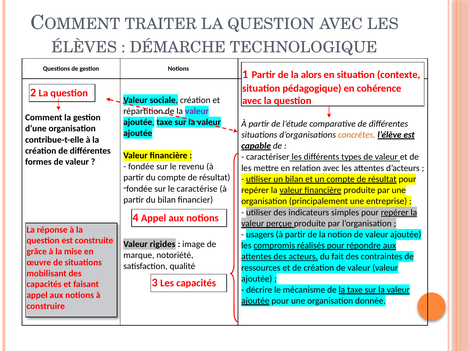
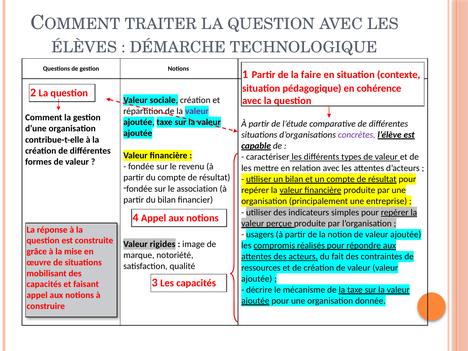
alors: alors -> faire
concrètes colour: orange -> purple
caractérise: caractérise -> association
